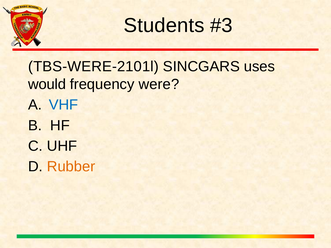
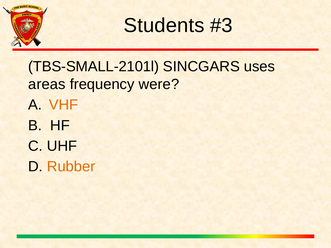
TBS-WERE-2101l: TBS-WERE-2101l -> TBS-SMALL-2101l
would: would -> areas
VHF colour: blue -> orange
